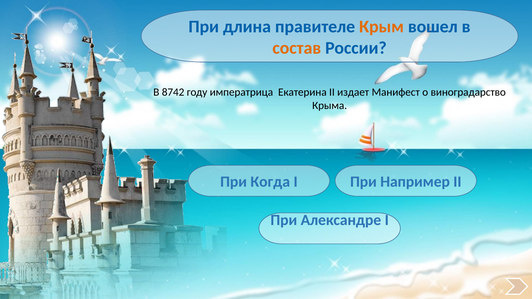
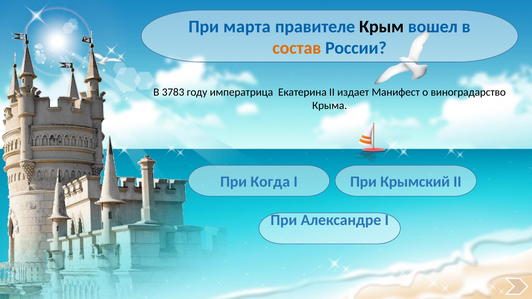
длина: длина -> марта
Крым colour: orange -> black
8742: 8742 -> 3783
Например: Например -> Крымский
